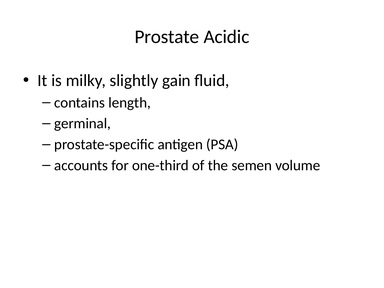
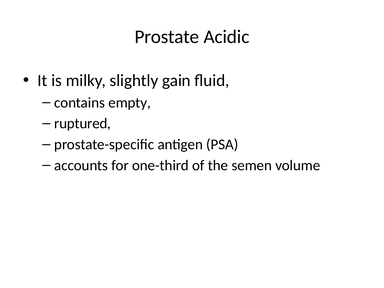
length: length -> empty
germinal: germinal -> ruptured
